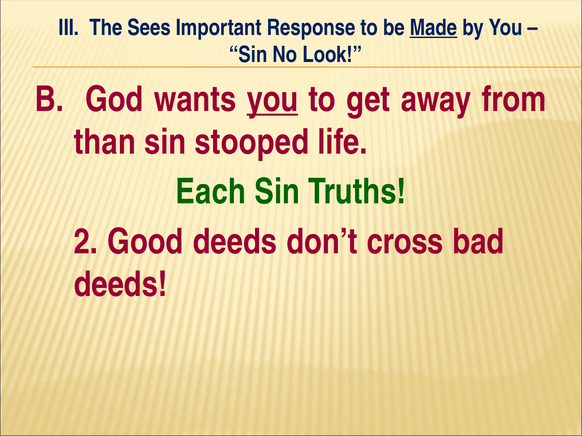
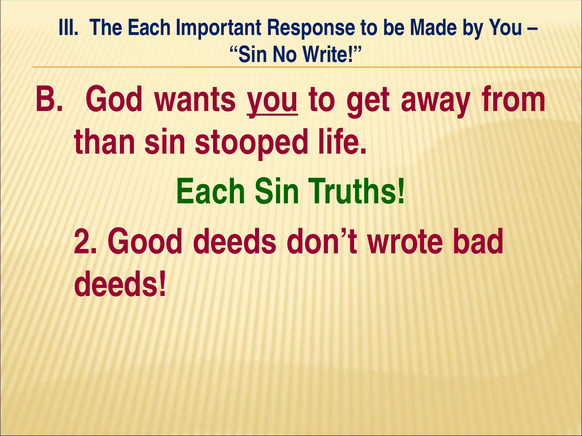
The Sees: Sees -> Each
Made underline: present -> none
Look: Look -> Write
cross: cross -> wrote
